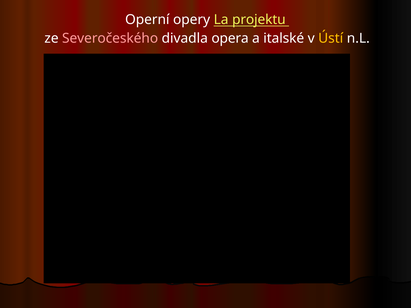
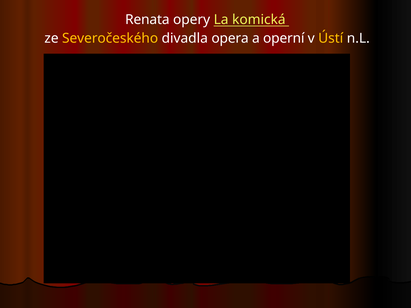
Operní: Operní -> Renata
projektu: projektu -> komická
Severočeského colour: pink -> yellow
italské: italské -> operní
